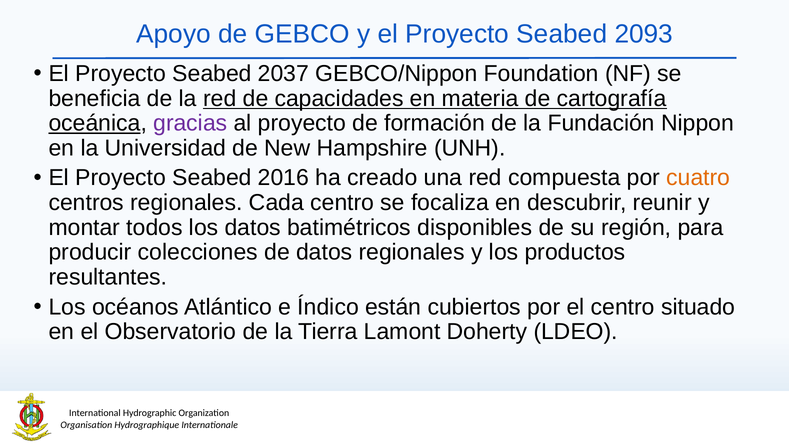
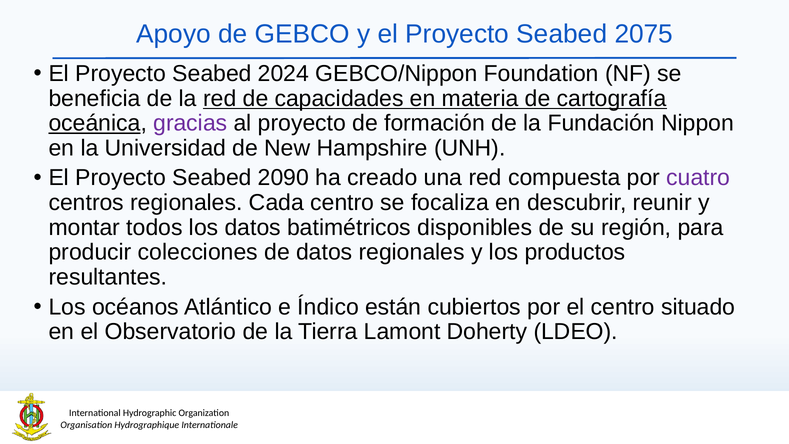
2093: 2093 -> 2075
2037: 2037 -> 2024
2016: 2016 -> 2090
cuatro colour: orange -> purple
